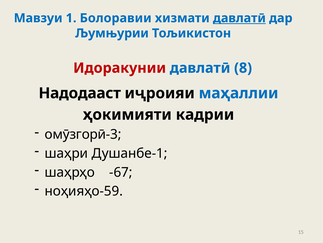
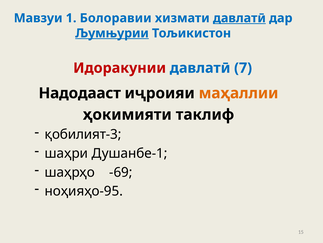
Љумњурии underline: none -> present
8: 8 -> 7
маҳаллии colour: blue -> orange
кадрии: кадрии -> таклиф
омӯзгорӣ-3: омӯзгорӣ-3 -> қобилият-3
-67: -67 -> -69
ноҳияҳо-59: ноҳияҳо-59 -> ноҳияҳо-95
